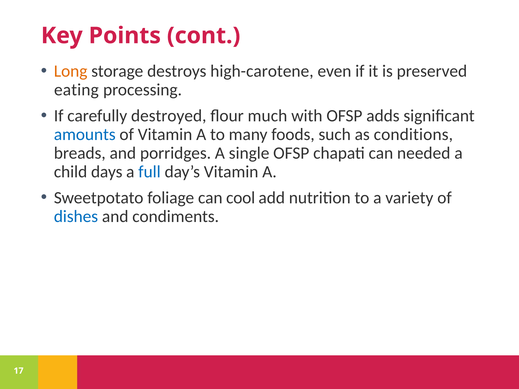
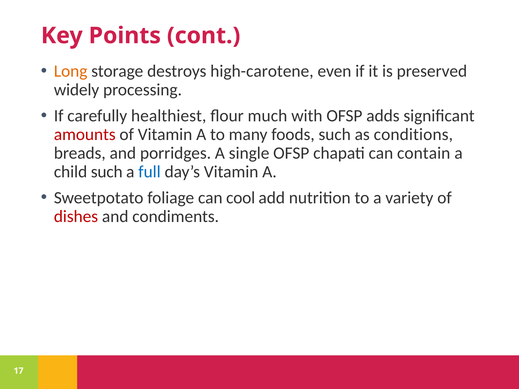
eating: eating -> widely
destroyed: destroyed -> healthiest
amounts colour: blue -> red
needed: needed -> contain
child days: days -> such
dishes colour: blue -> red
